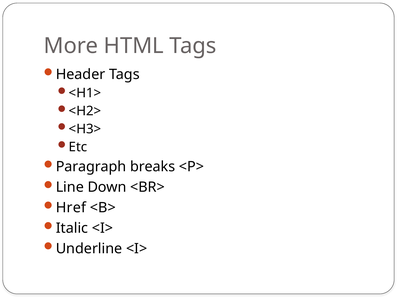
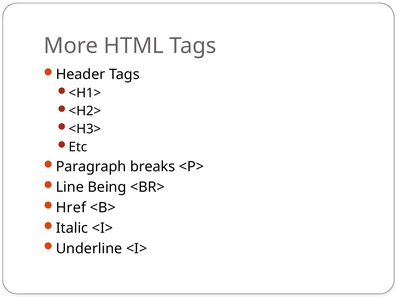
Down: Down -> Being
